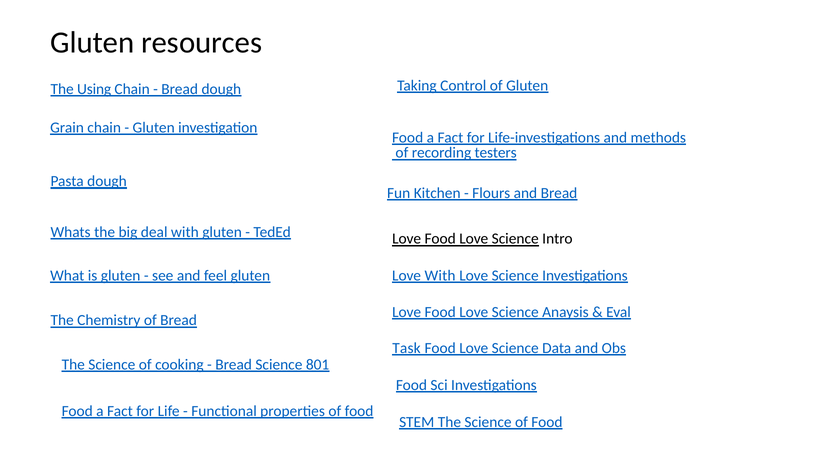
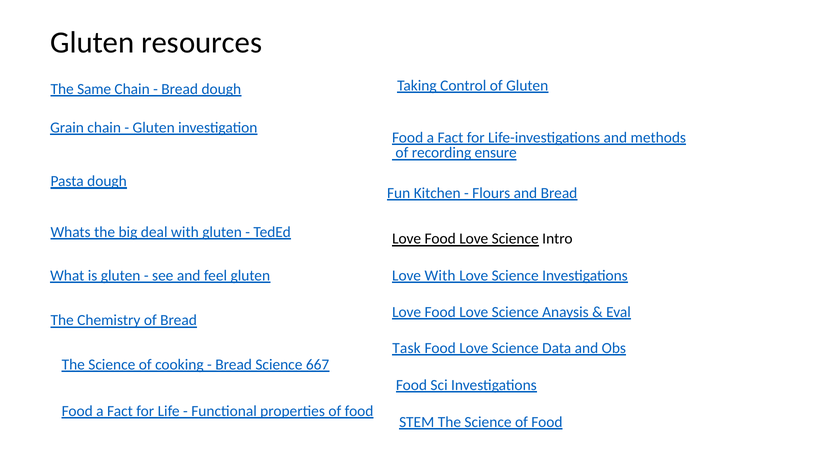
Using: Using -> Same
testers: testers -> ensure
801: 801 -> 667
